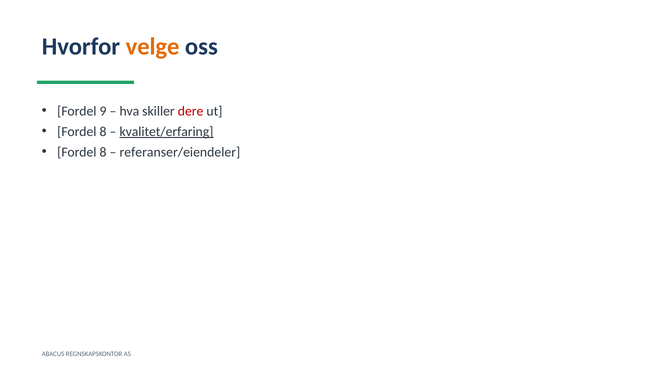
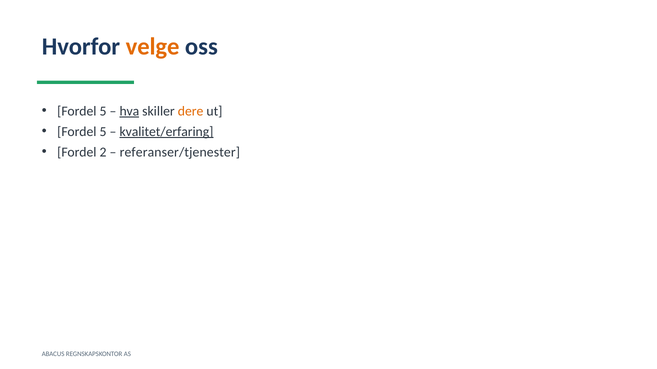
9 at (103, 111): 9 -> 5
hva underline: none -> present
dere colour: red -> orange
8 at (103, 132): 8 -> 5
8 at (103, 152): 8 -> 2
referanser/eiendeler: referanser/eiendeler -> referanser/tjenester
